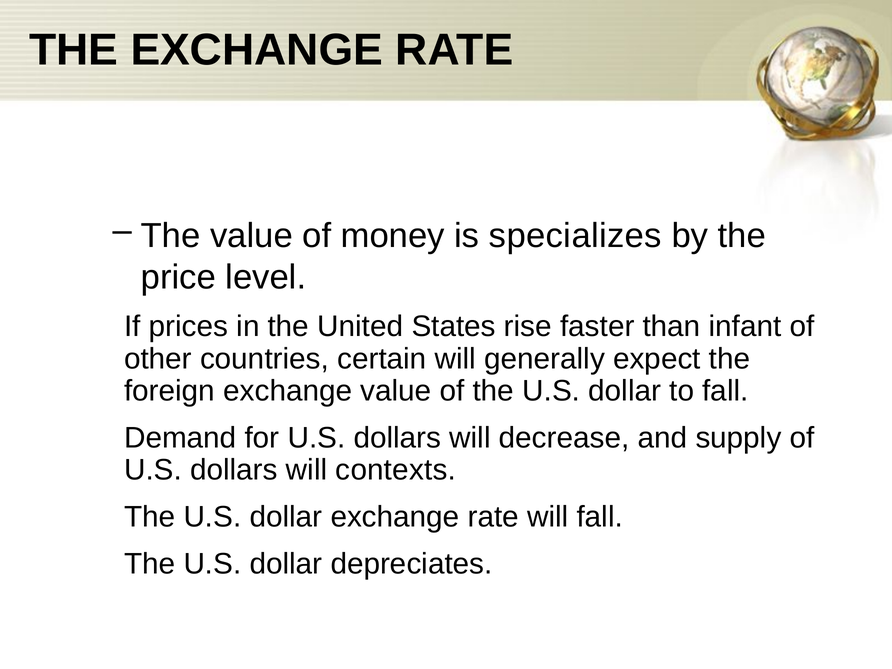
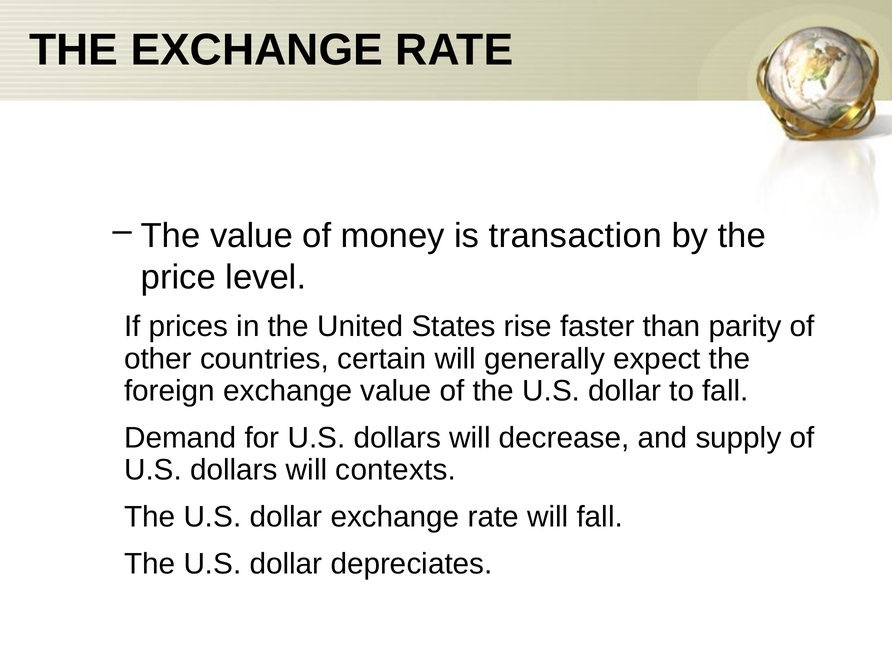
specializes: specializes -> transaction
infant: infant -> parity
